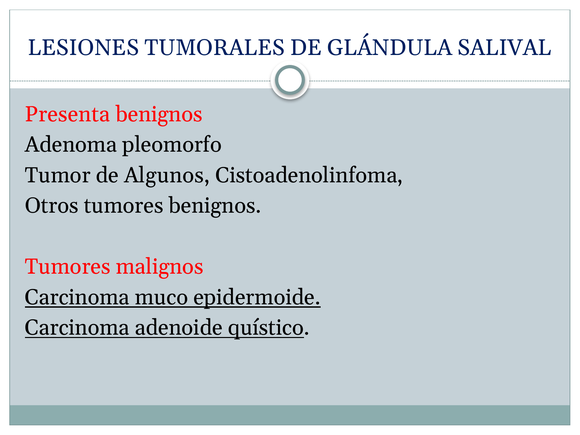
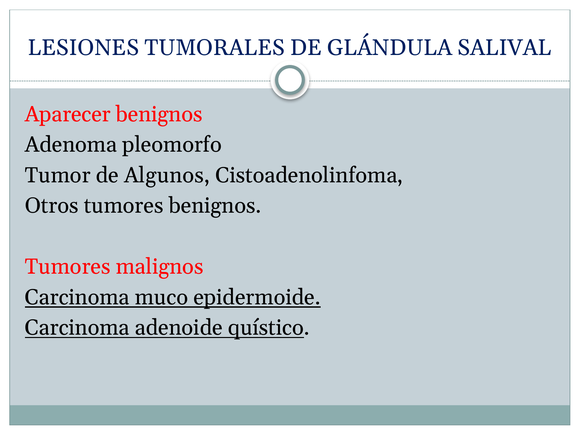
Presenta: Presenta -> Aparecer
